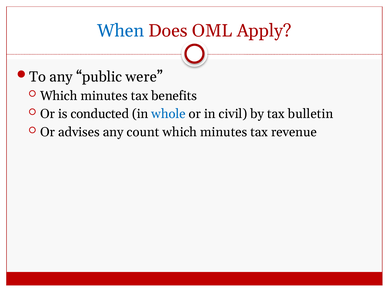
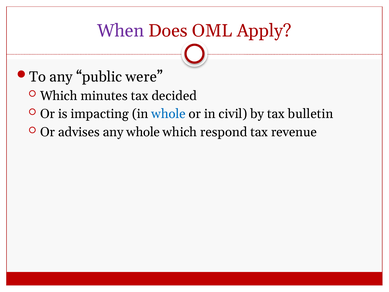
When colour: blue -> purple
benefits: benefits -> decided
conducted: conducted -> impacting
any count: count -> whole
minutes at (224, 132): minutes -> respond
